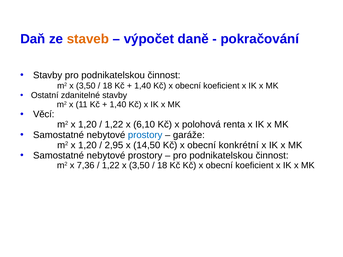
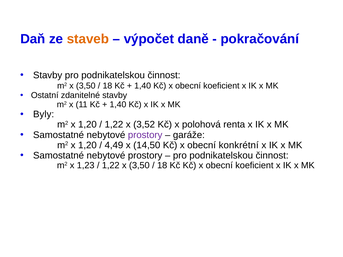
Věcí: Věcí -> Byly
6,10: 6,10 -> 3,52
prostory at (145, 135) colour: blue -> purple
2,95: 2,95 -> 4,49
7,36: 7,36 -> 1,23
